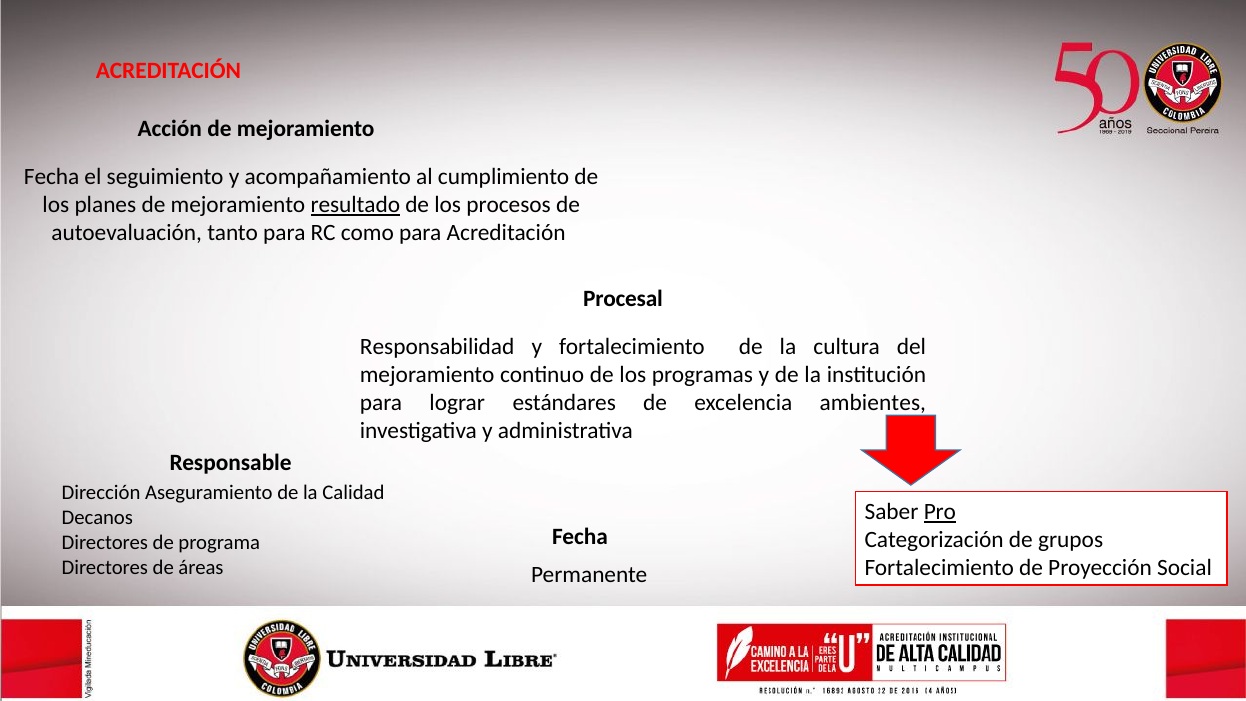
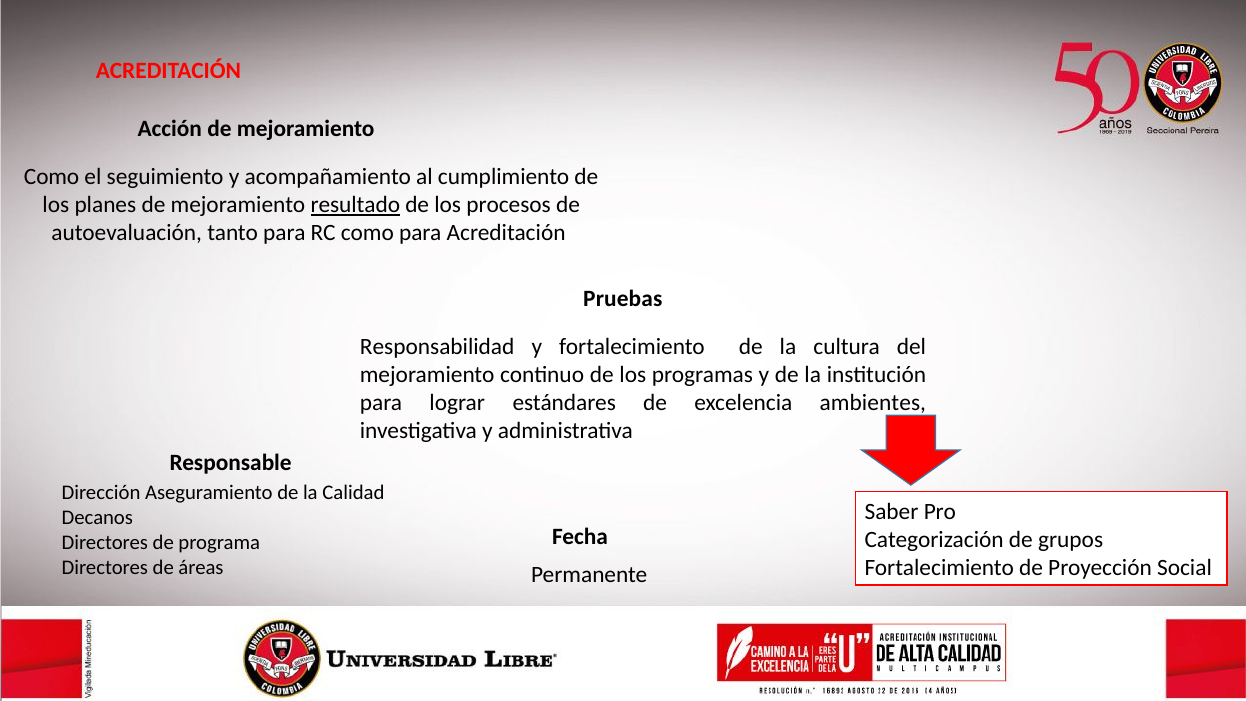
Fecha at (52, 177): Fecha -> Como
Procesal: Procesal -> Pruebas
Pro underline: present -> none
